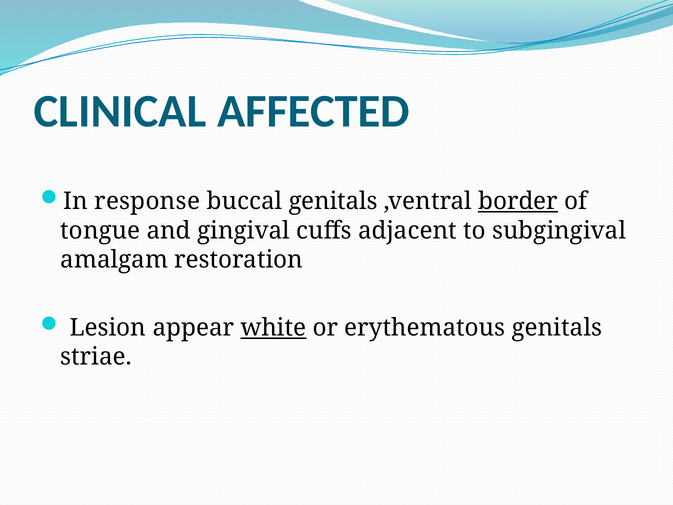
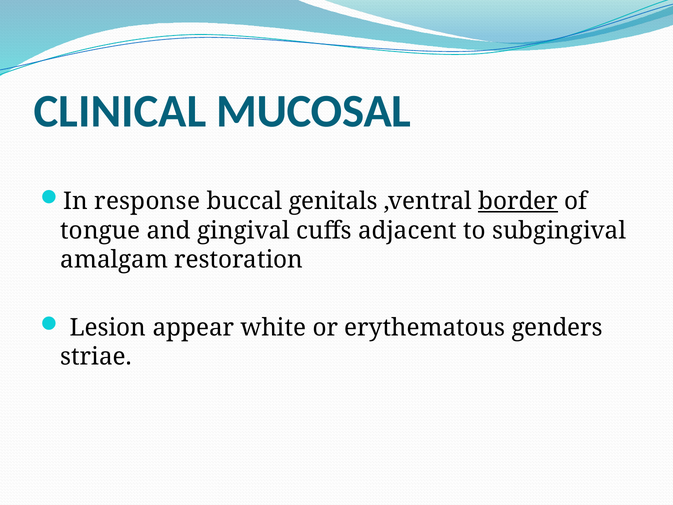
AFFECTED: AFFECTED -> MUCOSAL
white underline: present -> none
erythematous genitals: genitals -> genders
